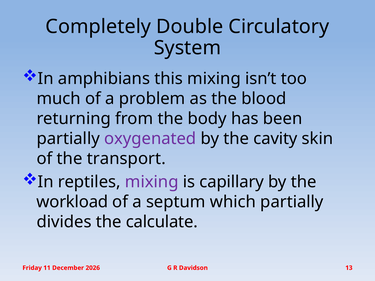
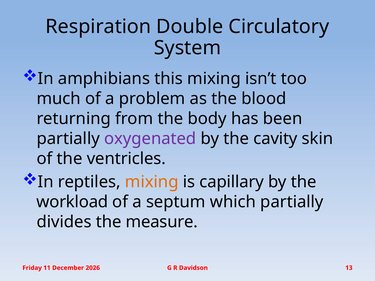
Completely: Completely -> Respiration
transport: transport -> ventricles
mixing at (152, 182) colour: purple -> orange
calculate: calculate -> measure
